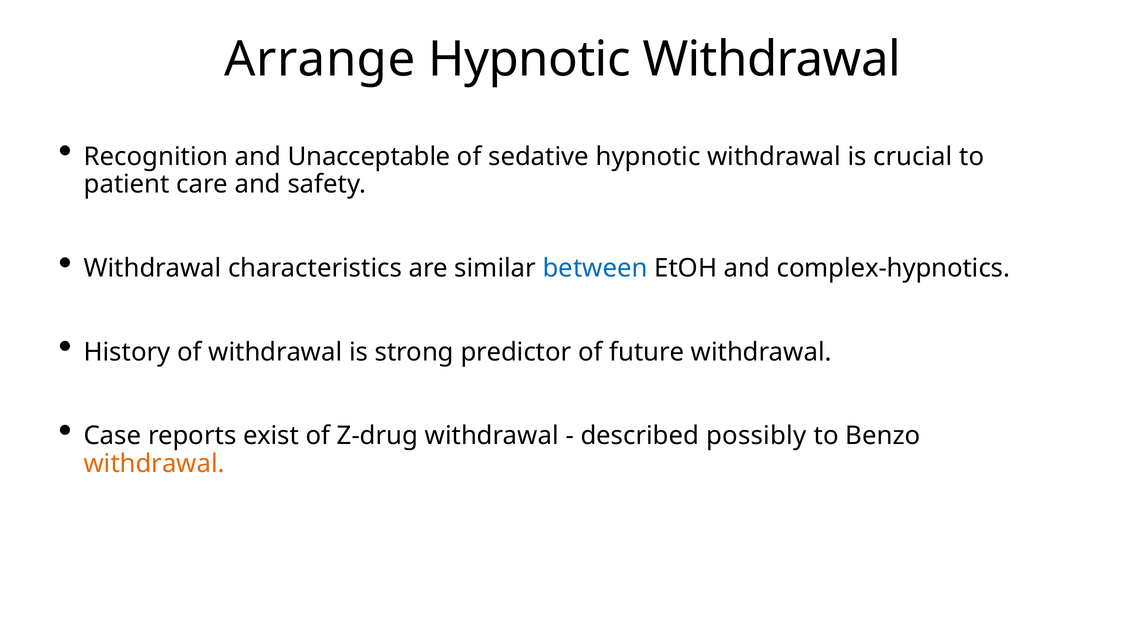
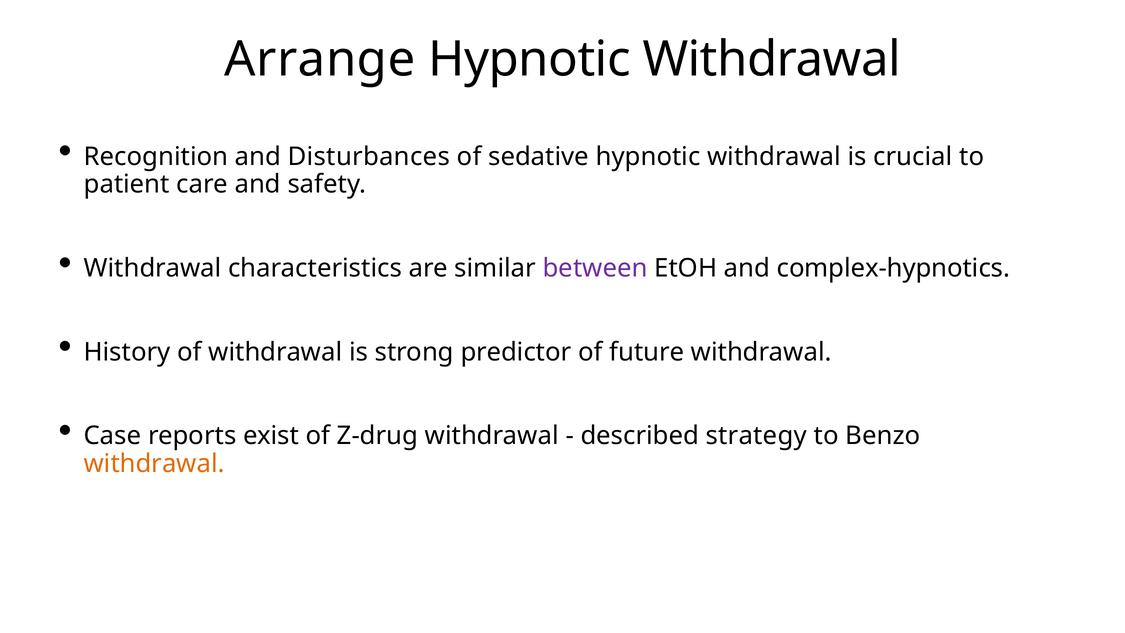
Unacceptable: Unacceptable -> Disturbances
between colour: blue -> purple
possibly: possibly -> strategy
